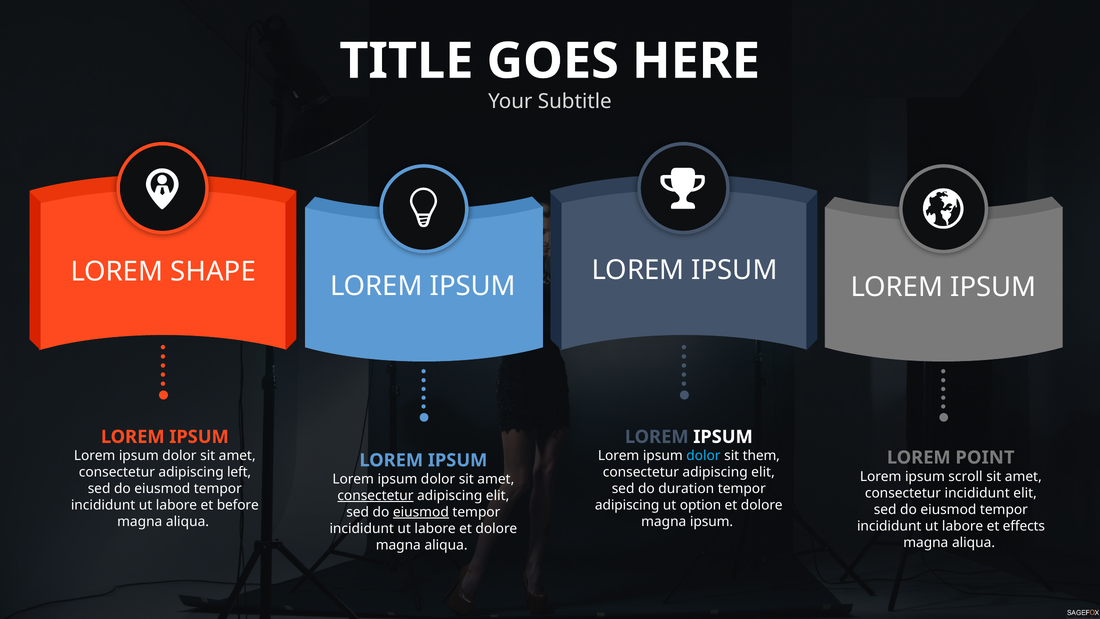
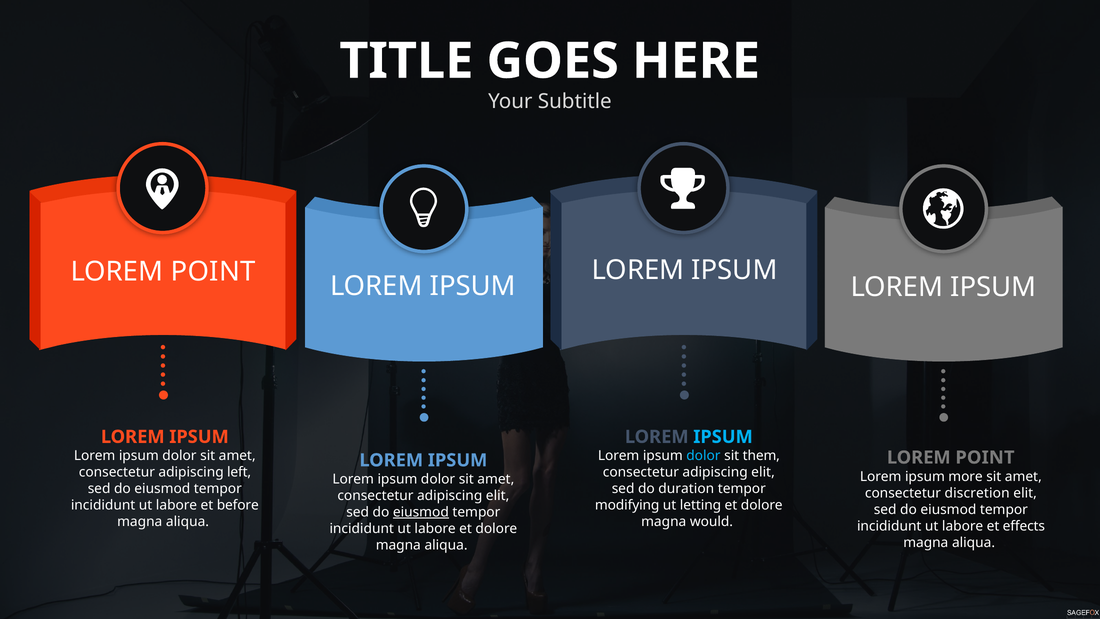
SHAPE at (213, 272): SHAPE -> POINT
IPSUM at (723, 437) colour: white -> light blue
scroll: scroll -> more
consectetur incididunt: incididunt -> discretion
consectetur at (375, 496) underline: present -> none
adipiscing at (627, 505): adipiscing -> modifying
option: option -> letting
magna ipsum: ipsum -> would
